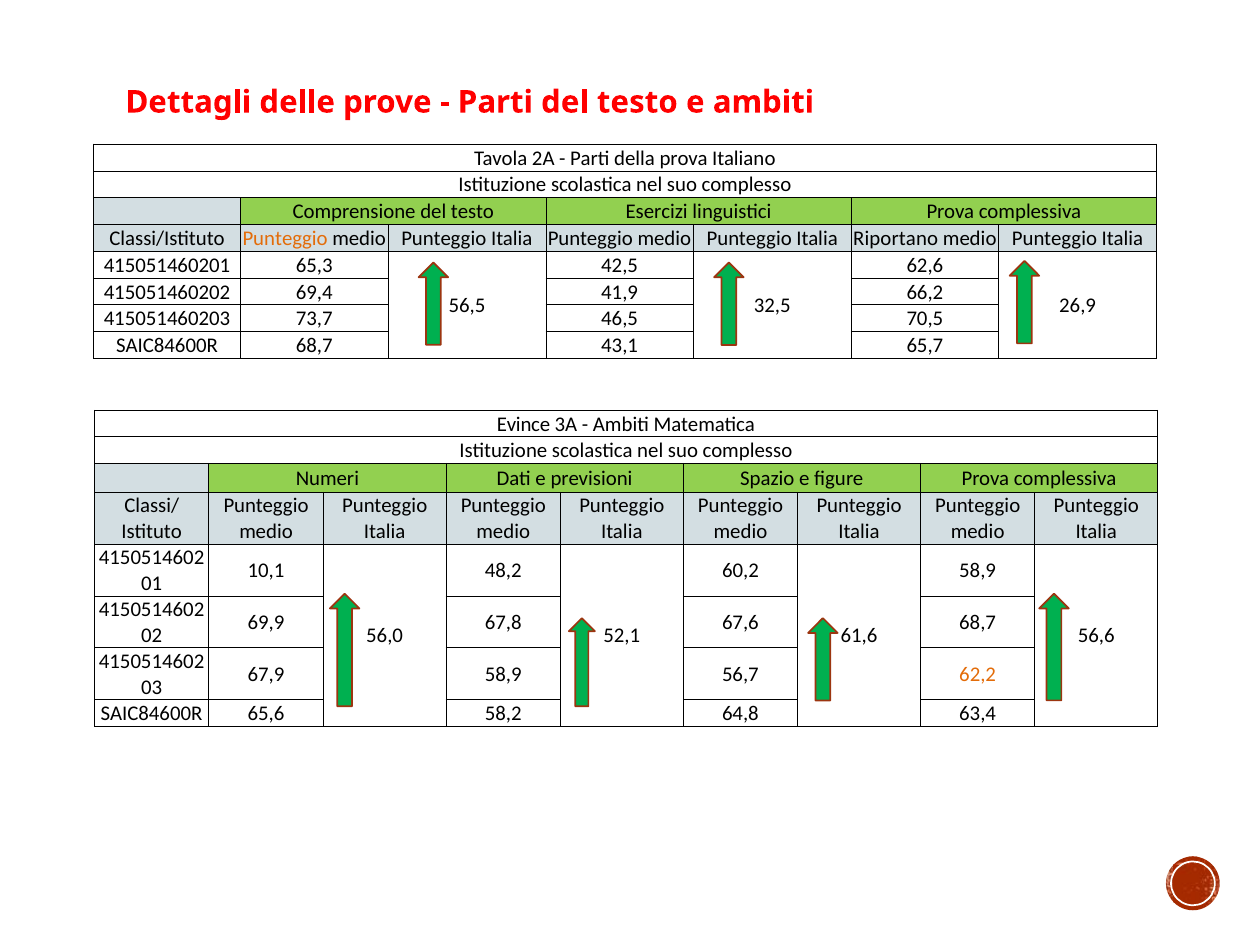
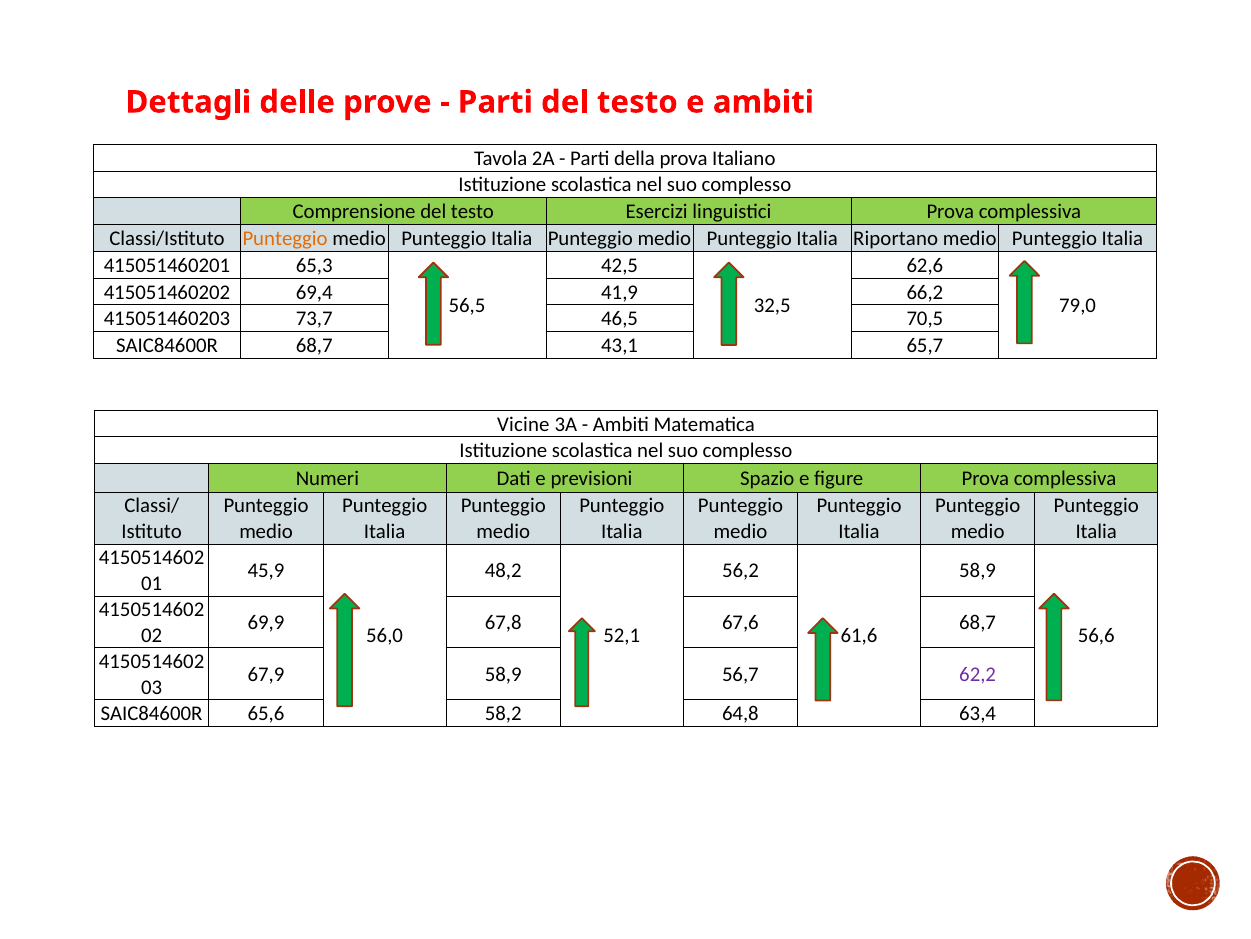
26,9: 26,9 -> 79,0
Evince: Evince -> Vicine
10,1: 10,1 -> 45,9
60,2: 60,2 -> 56,2
62,2 colour: orange -> purple
